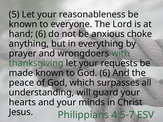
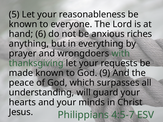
choke: choke -> riches
God 6: 6 -> 9
